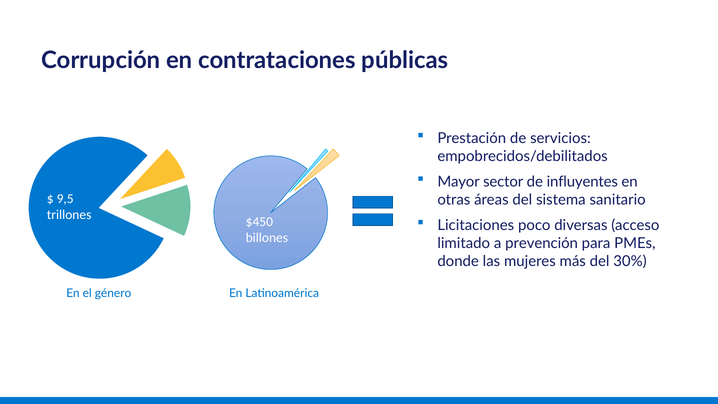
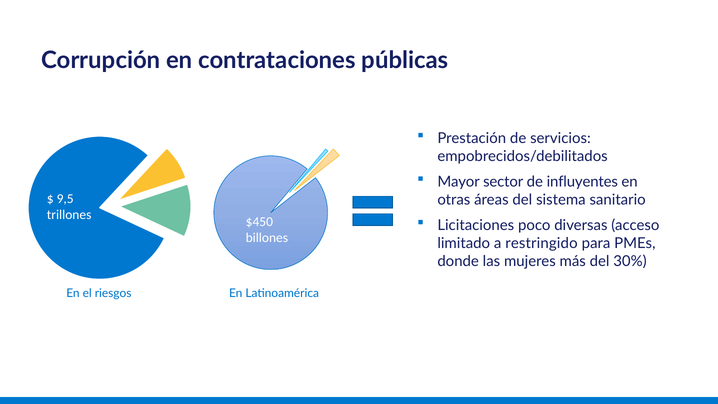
prevención: prevención -> restringido
género: género -> riesgos
